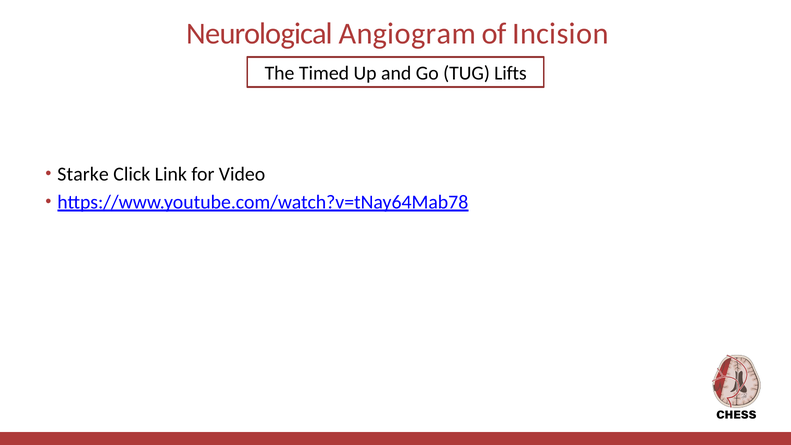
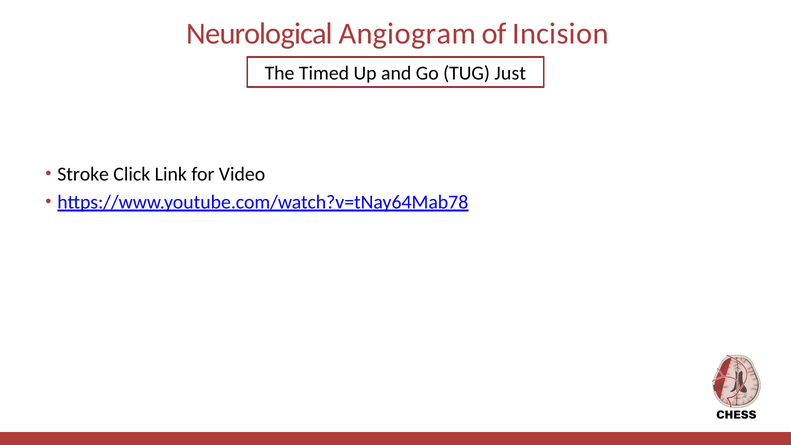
Lifts: Lifts -> Just
Starke: Starke -> Stroke
